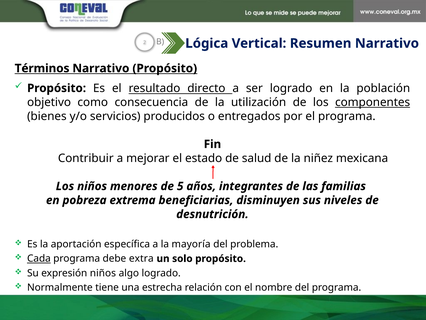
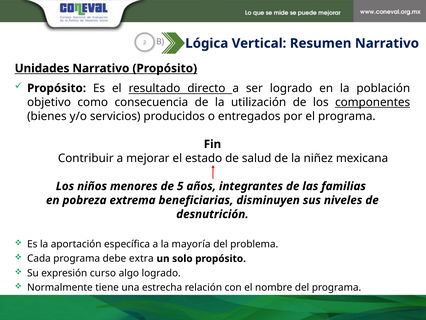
Términos: Términos -> Unidades
Cada underline: present -> none
expresión niños: niños -> curso
